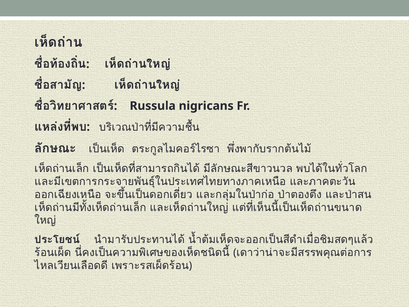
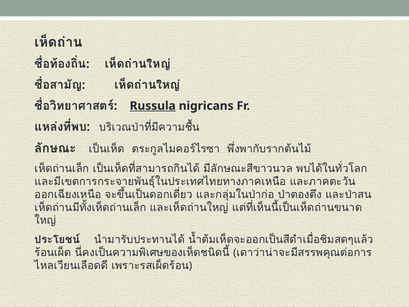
Russula underline: none -> present
